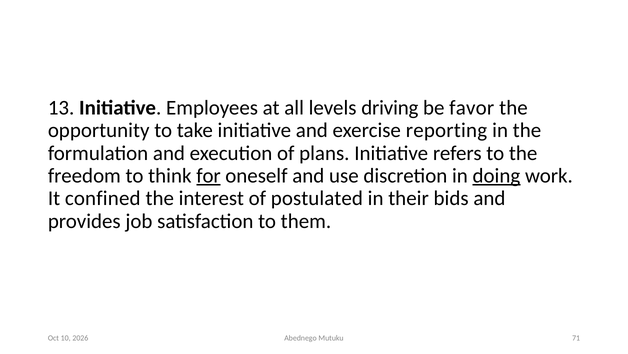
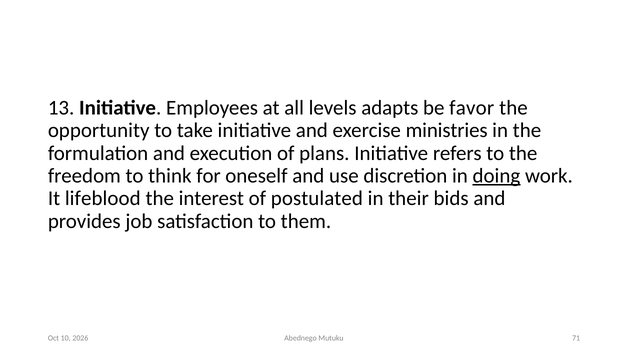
driving: driving -> adapts
reporting: reporting -> ministries
for underline: present -> none
confined: confined -> lifeblood
